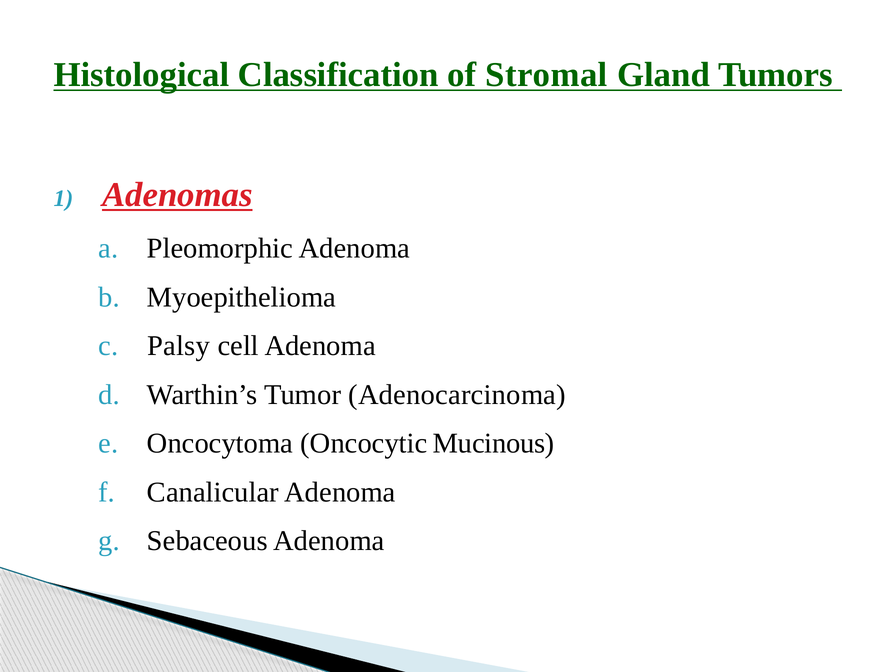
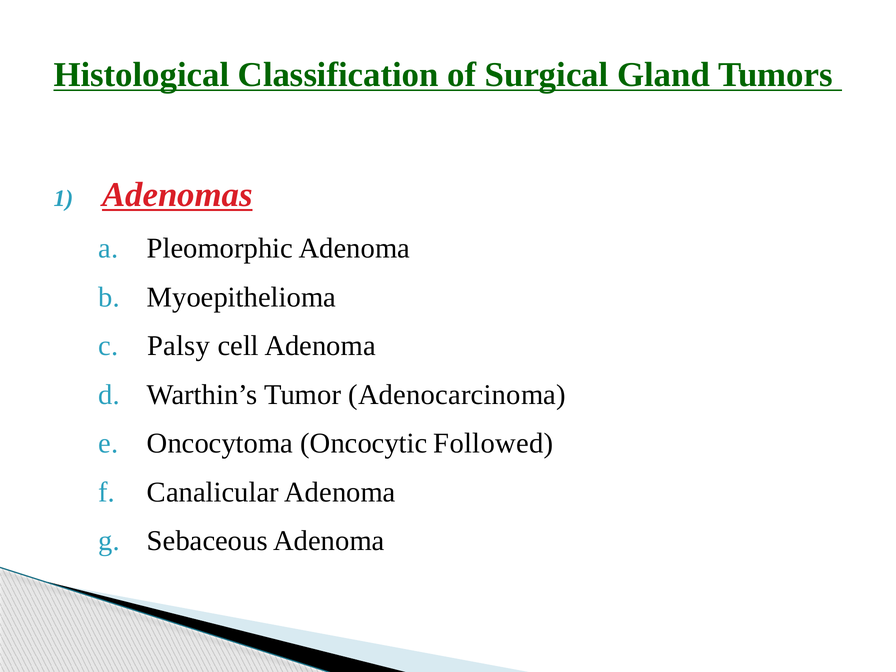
Stromal: Stromal -> Surgical
Mucinous: Mucinous -> Followed
